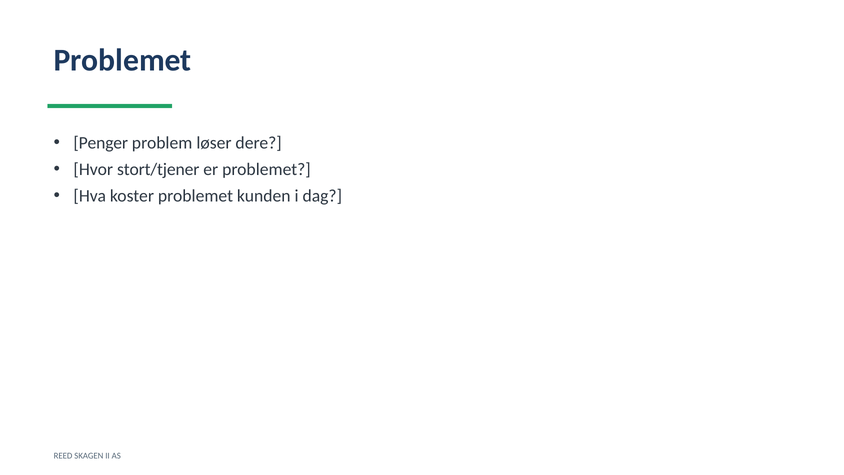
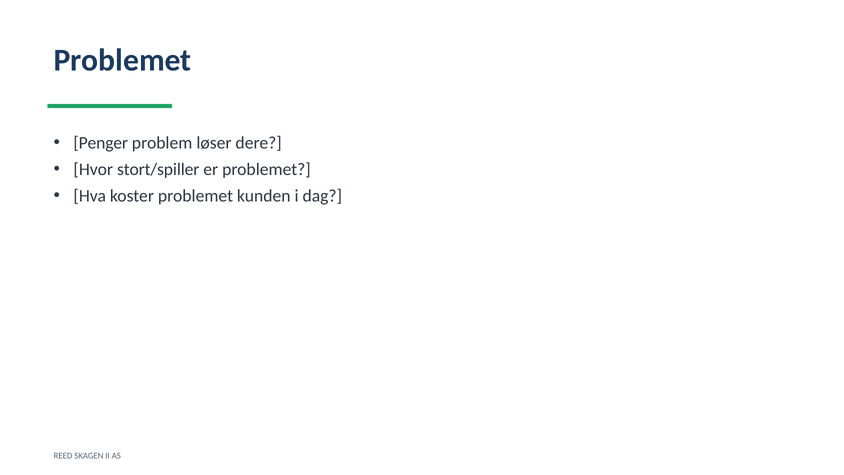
stort/tjener: stort/tjener -> stort/spiller
